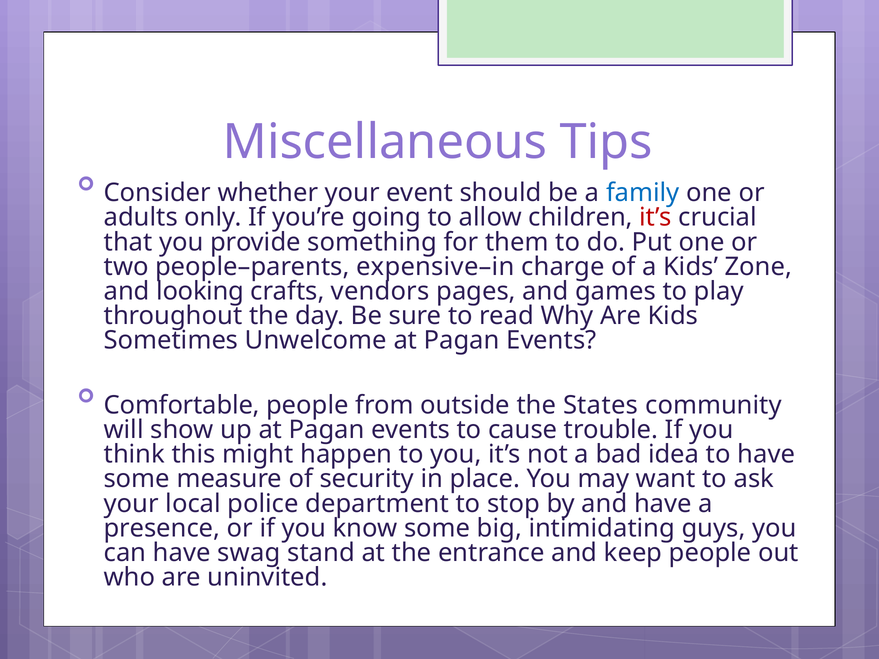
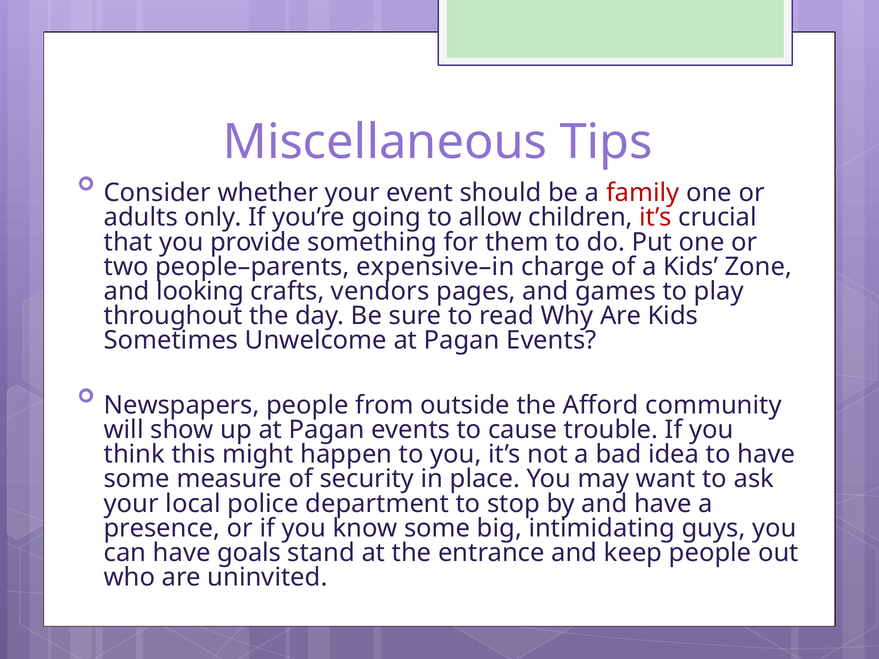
family colour: blue -> red
Comfortable: Comfortable -> Newspapers
States: States -> Afford
swag: swag -> goals
